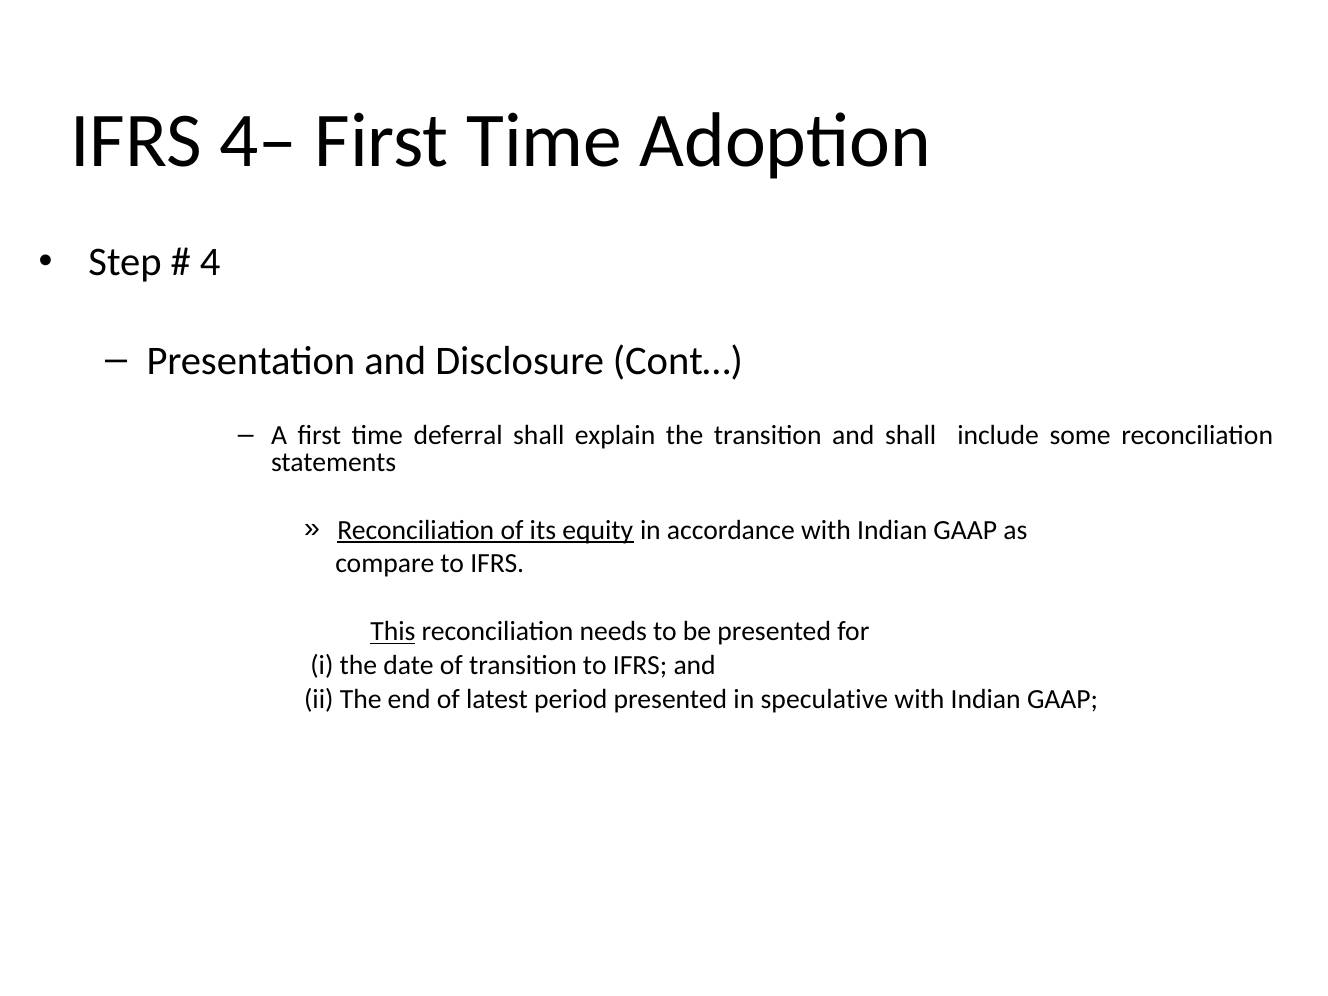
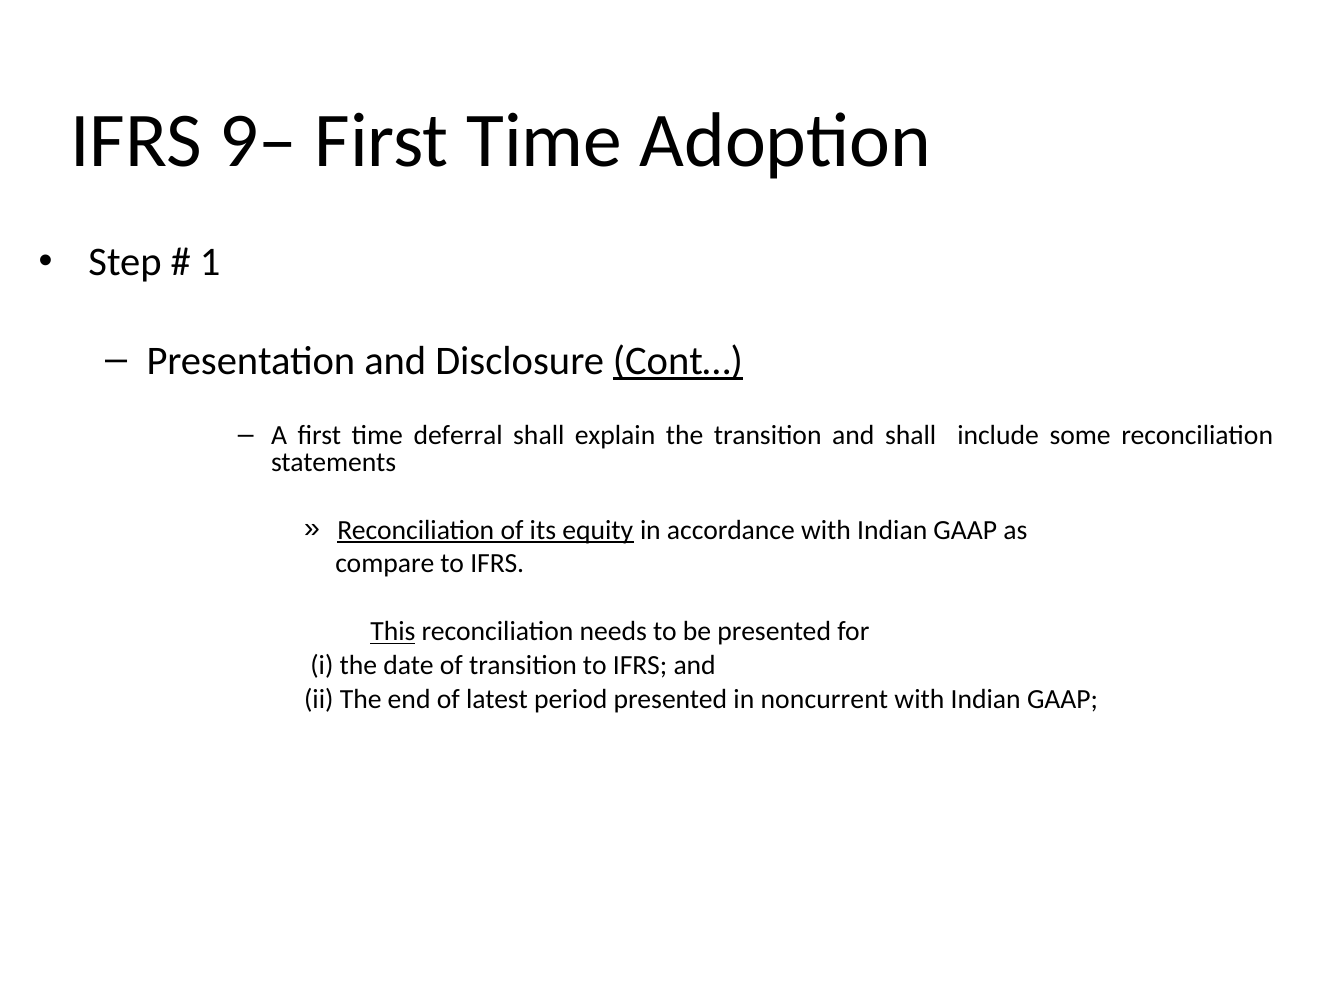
4–: 4– -> 9–
4: 4 -> 1
Cont… underline: none -> present
speculative: speculative -> noncurrent
